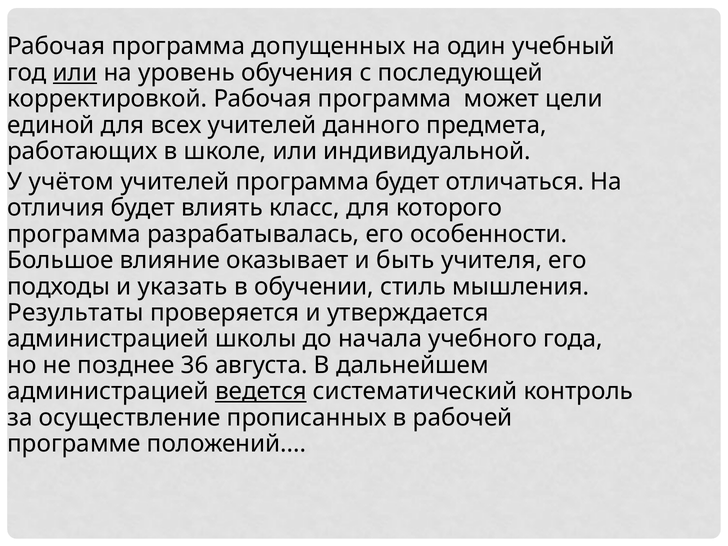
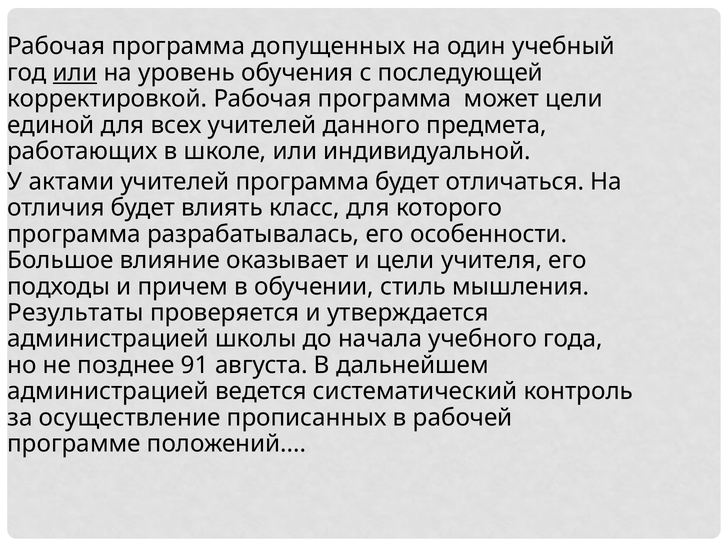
учётом: учётом -> актами
и быть: быть -> цели
указать: указать -> причем
36: 36 -> 91
ведется underline: present -> none
